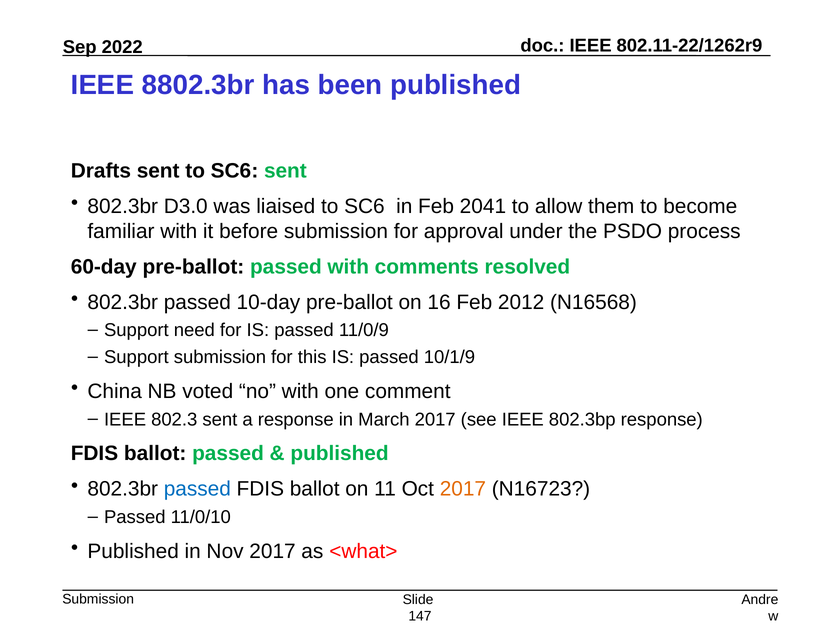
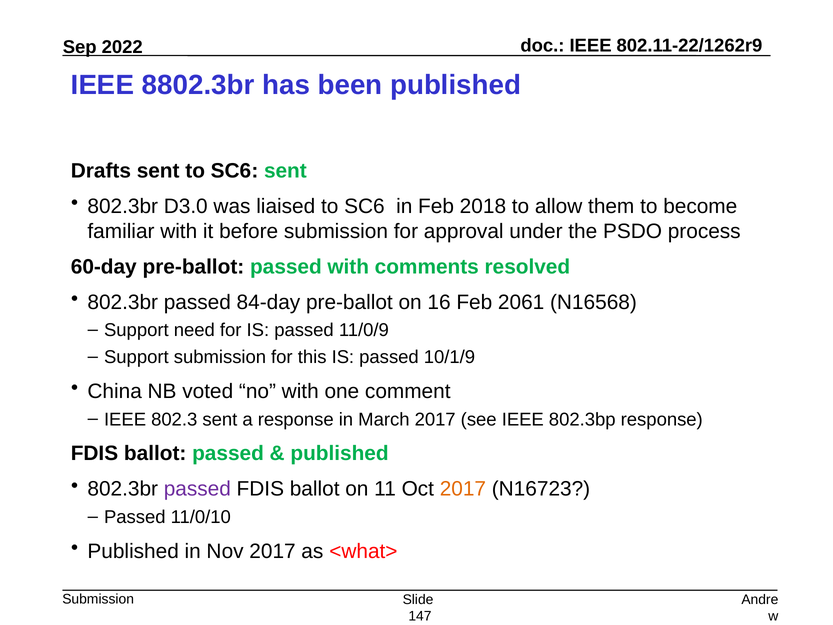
2041: 2041 -> 2018
10-day: 10-day -> 84-day
2012: 2012 -> 2061
passed at (197, 489) colour: blue -> purple
